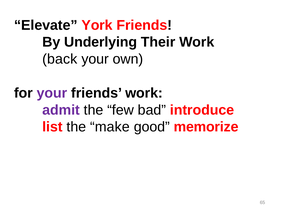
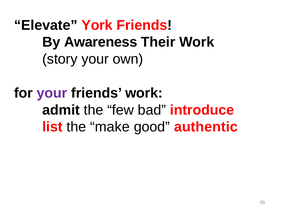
Underlying: Underlying -> Awareness
back: back -> story
admit colour: purple -> black
memorize: memorize -> authentic
